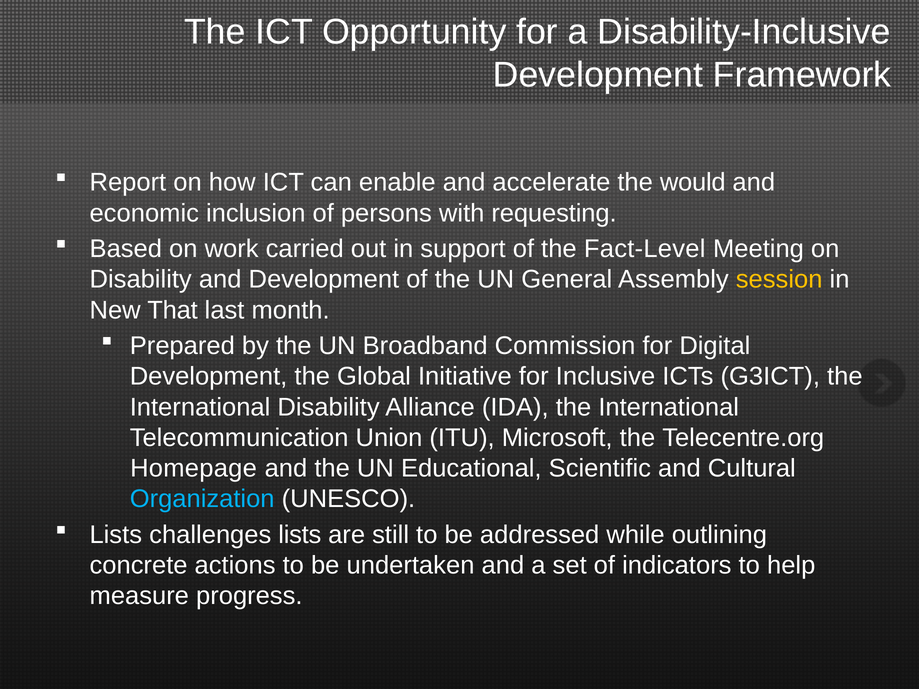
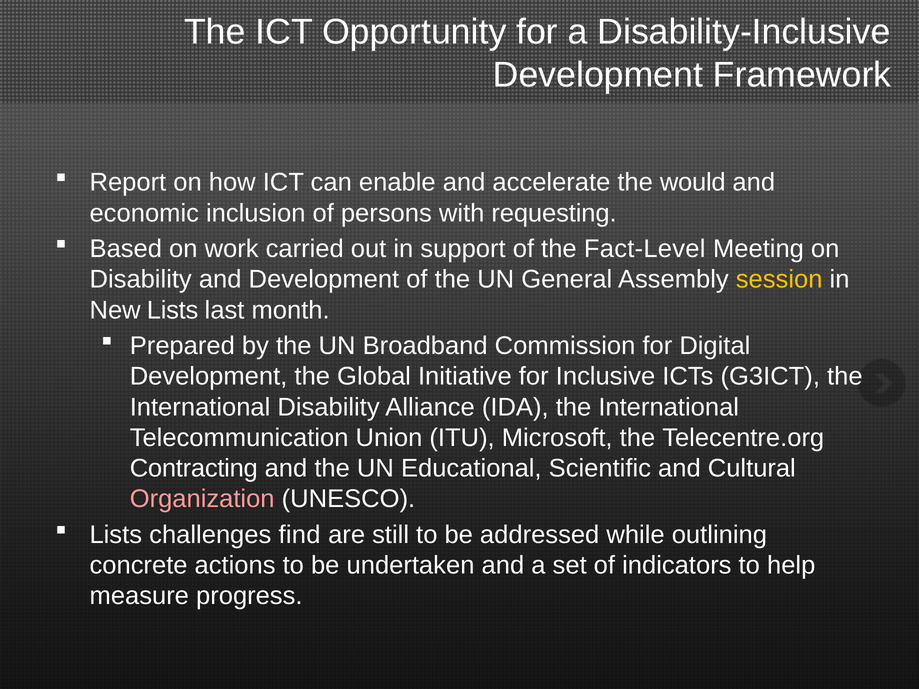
New That: That -> Lists
Homepage: Homepage -> Contracting
Organization colour: light blue -> pink
challenges lists: lists -> find
